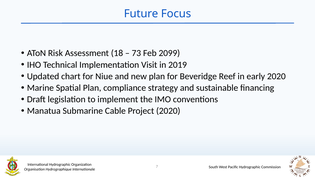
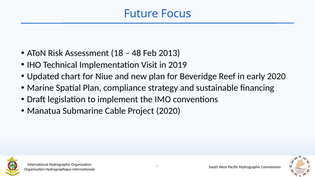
73: 73 -> 48
2099: 2099 -> 2013
